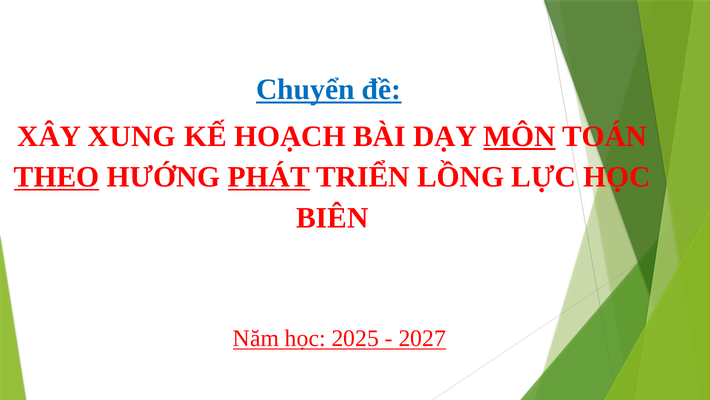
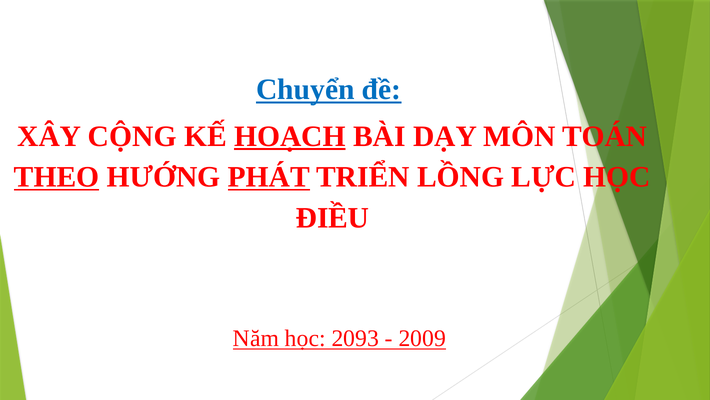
XUNG: XUNG -> CỘNG
HOẠCH underline: none -> present
MÔN underline: present -> none
BIÊN: BIÊN -> ĐIỀU
2025: 2025 -> 2093
2027: 2027 -> 2009
